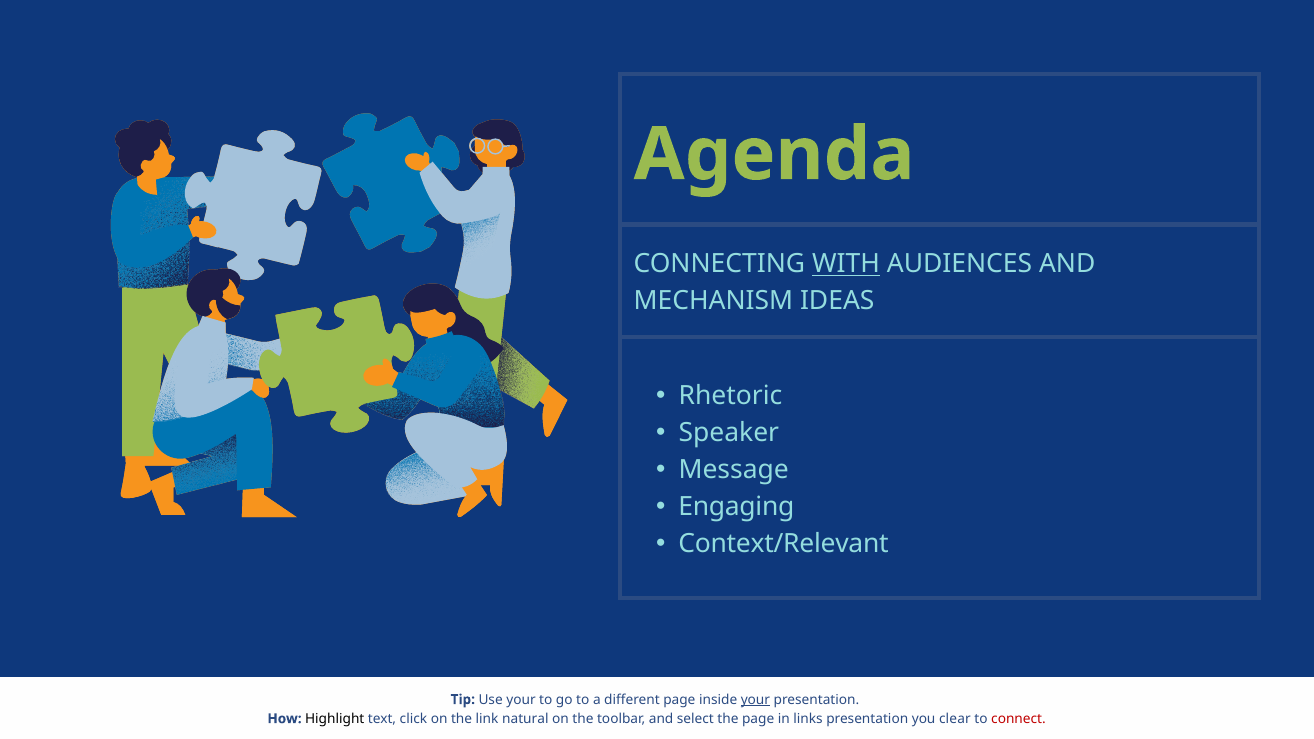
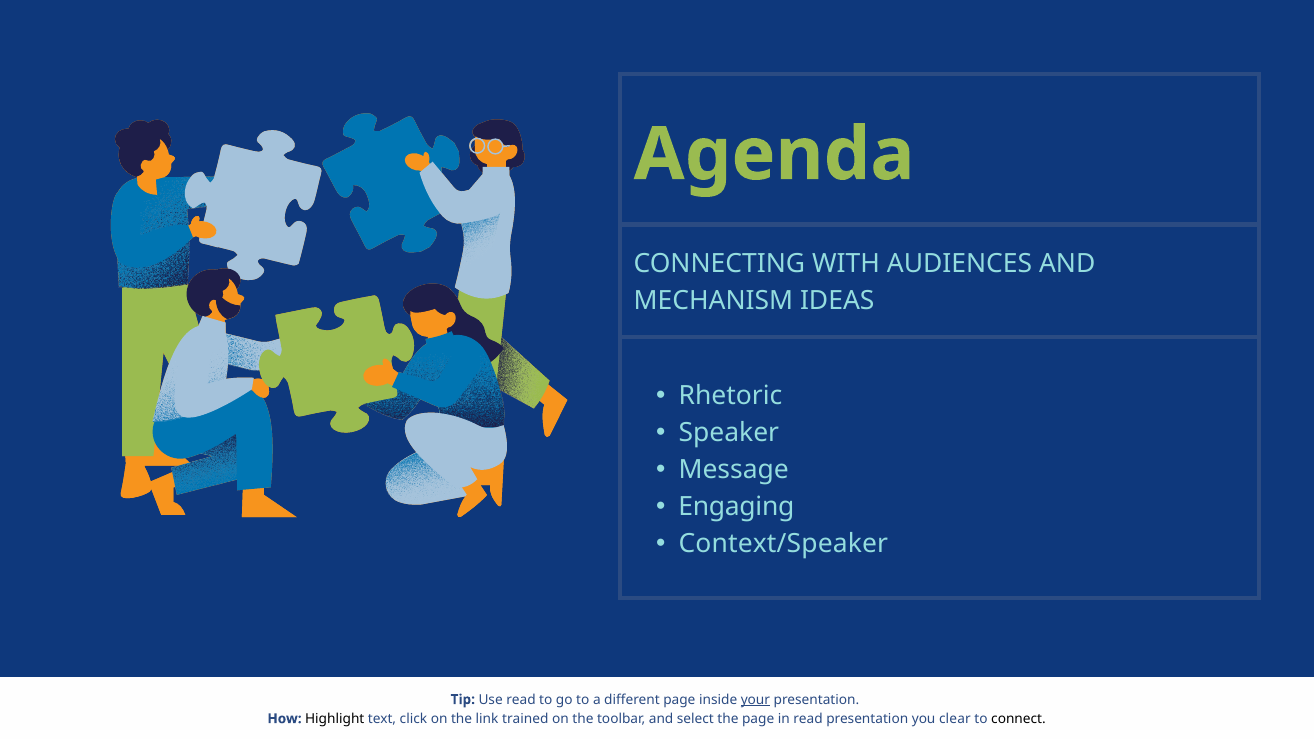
WITH underline: present -> none
Context/Relevant: Context/Relevant -> Context/Speaker
Use your: your -> read
natural: natural -> trained
in links: links -> read
connect colour: red -> black
